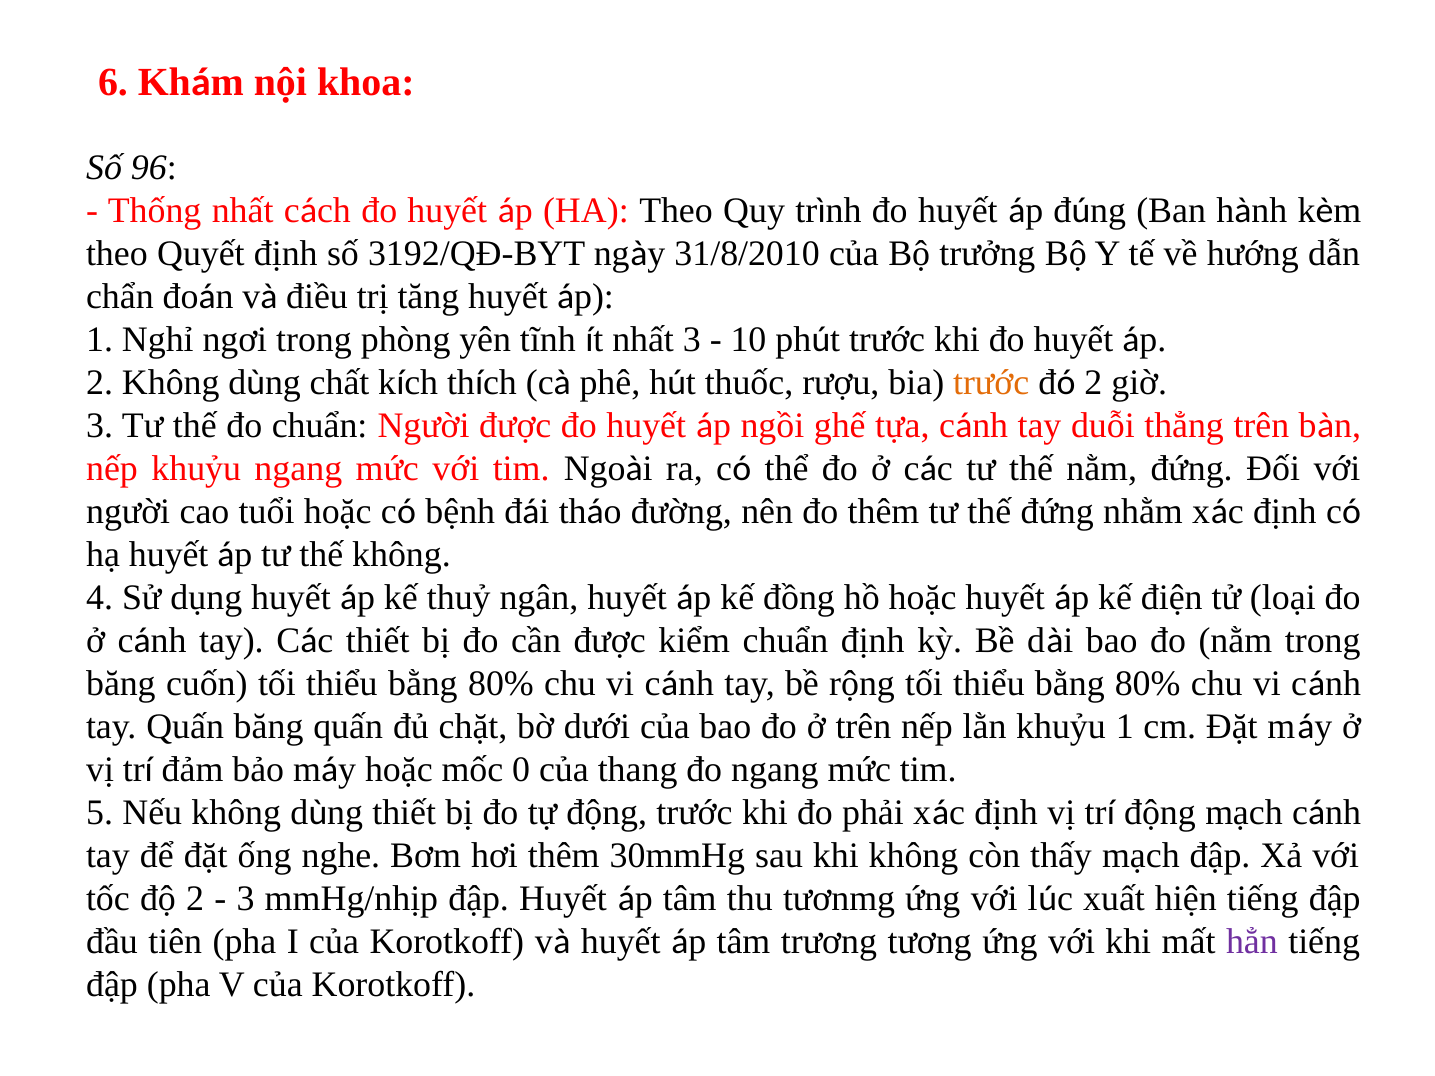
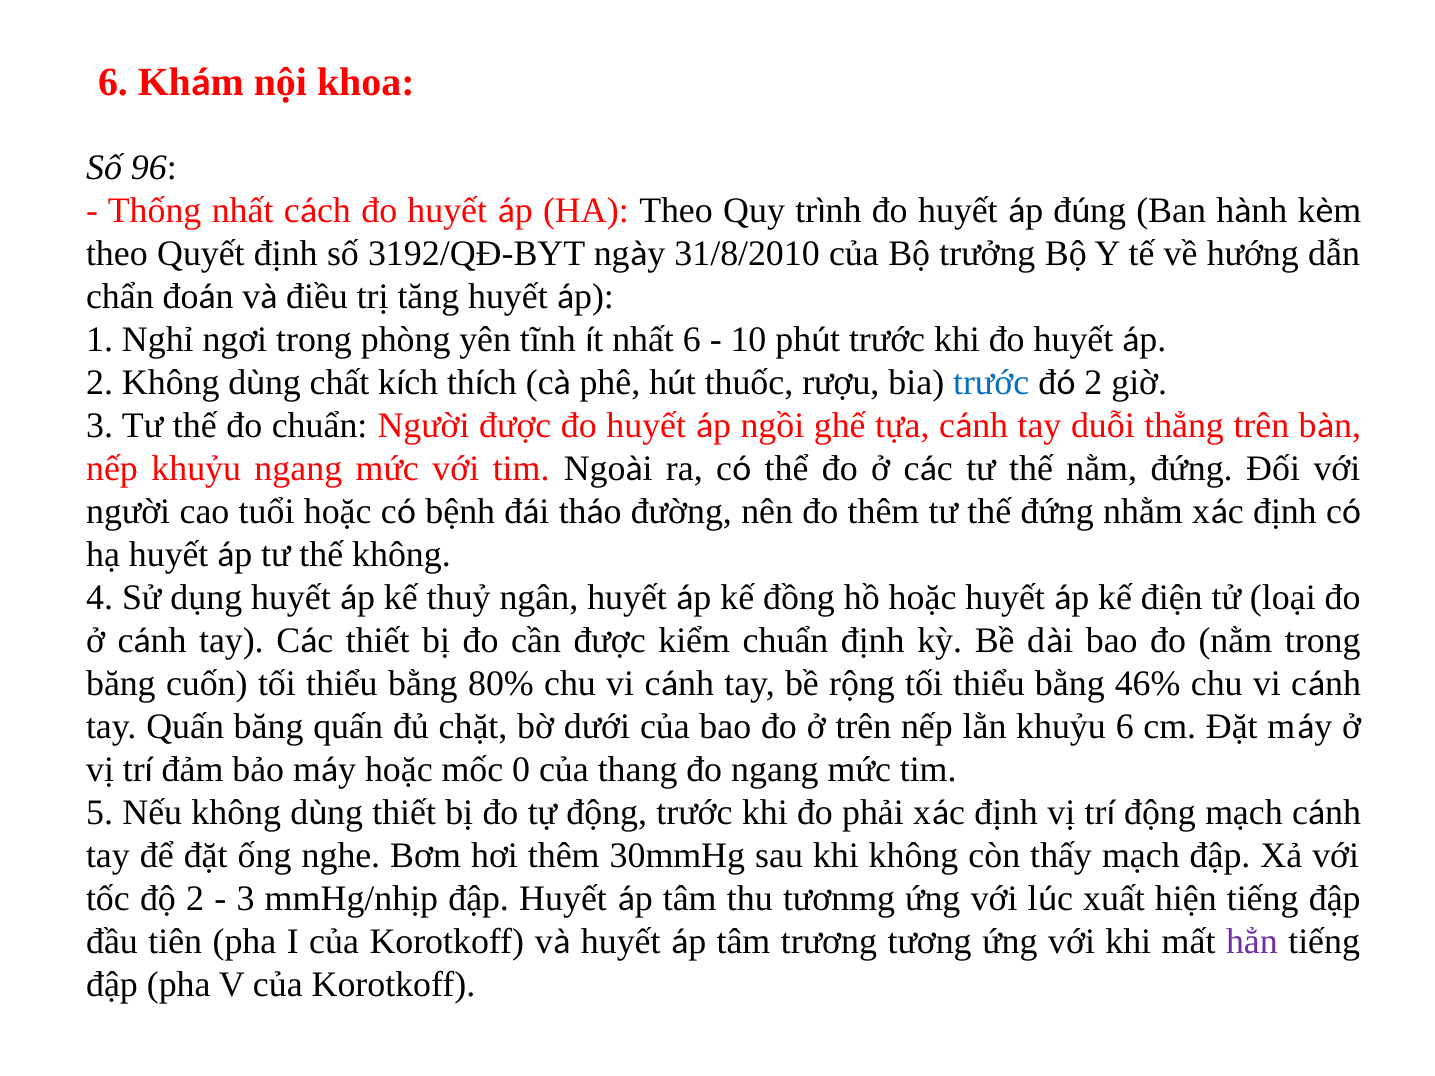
nhất 3: 3 -> 6
trước at (991, 383) colour: orange -> blue
80% at (1148, 684): 80% -> 46%
khuỷu 1: 1 -> 6
